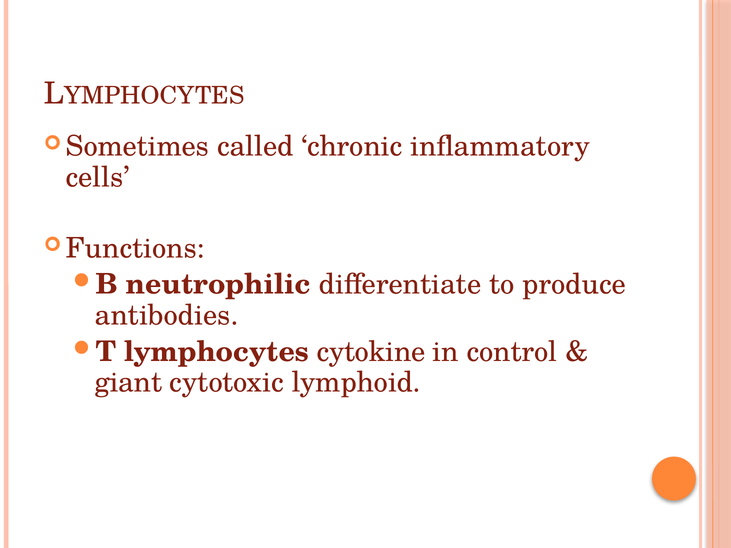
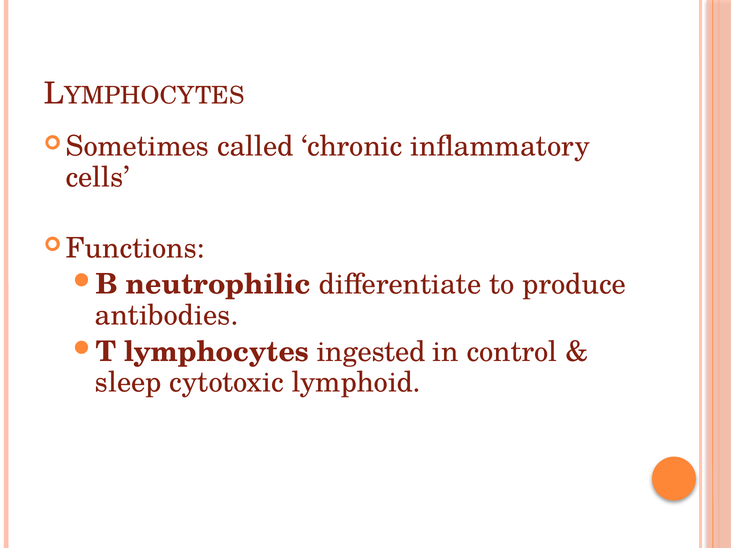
cytokine: cytokine -> ingested
giant: giant -> sleep
